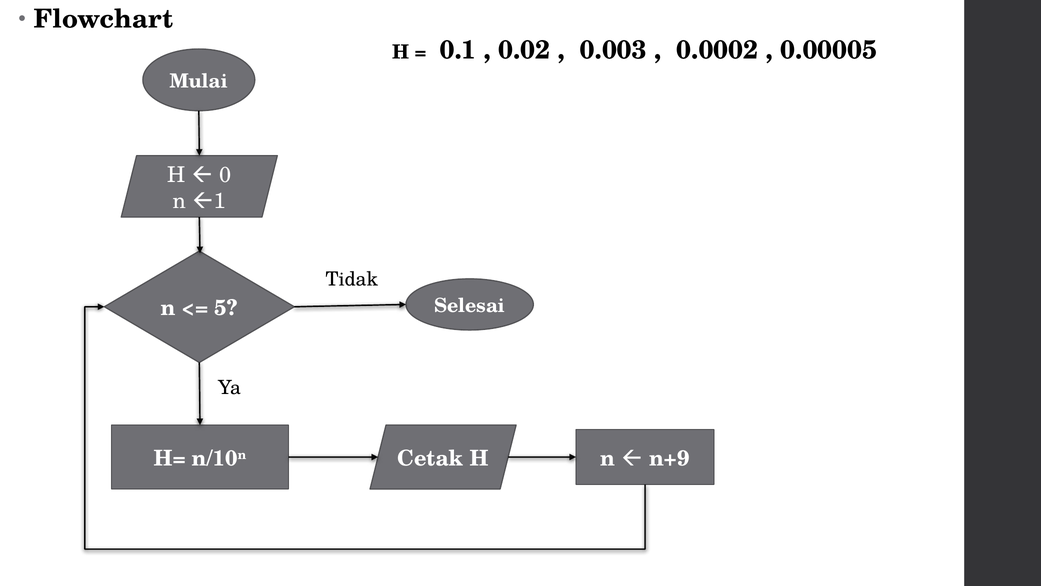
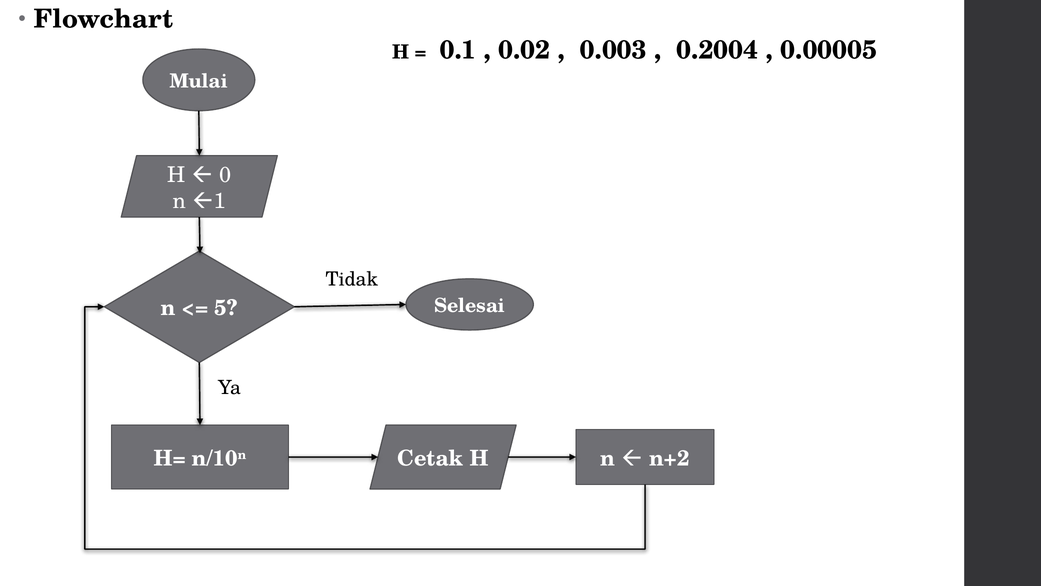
0.0002: 0.0002 -> 0.2004
n+9: n+9 -> n+2
